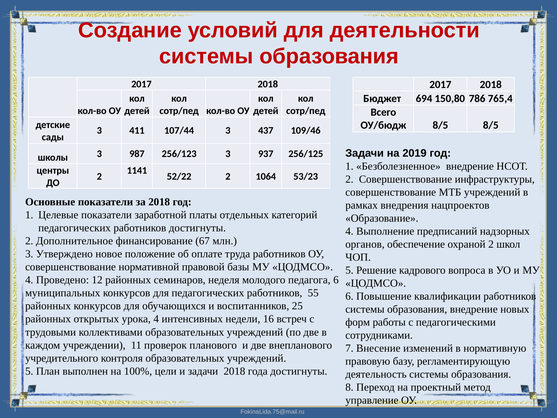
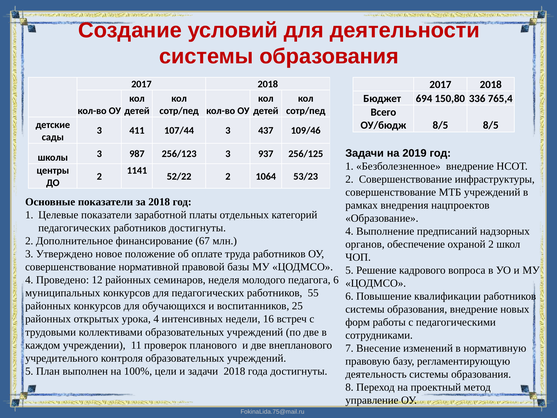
786: 786 -> 336
